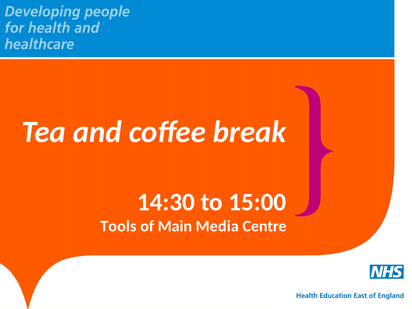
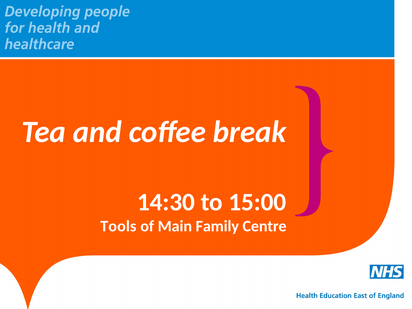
Media: Media -> Family
